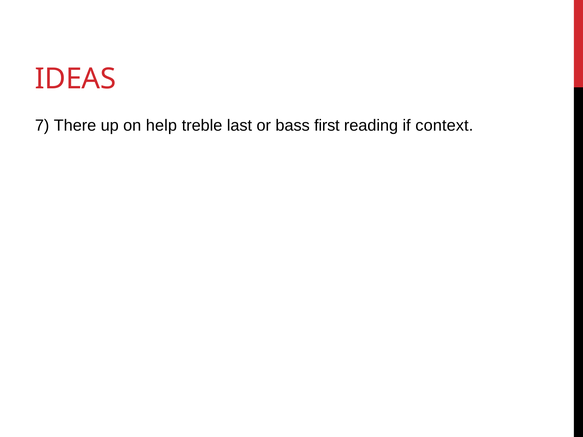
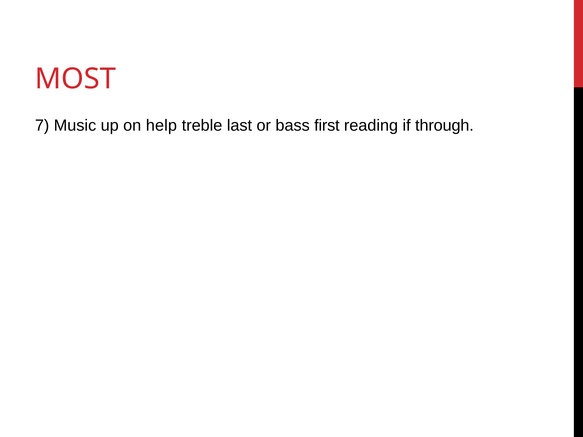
IDEAS: IDEAS -> MOST
There: There -> Music
context: context -> through
